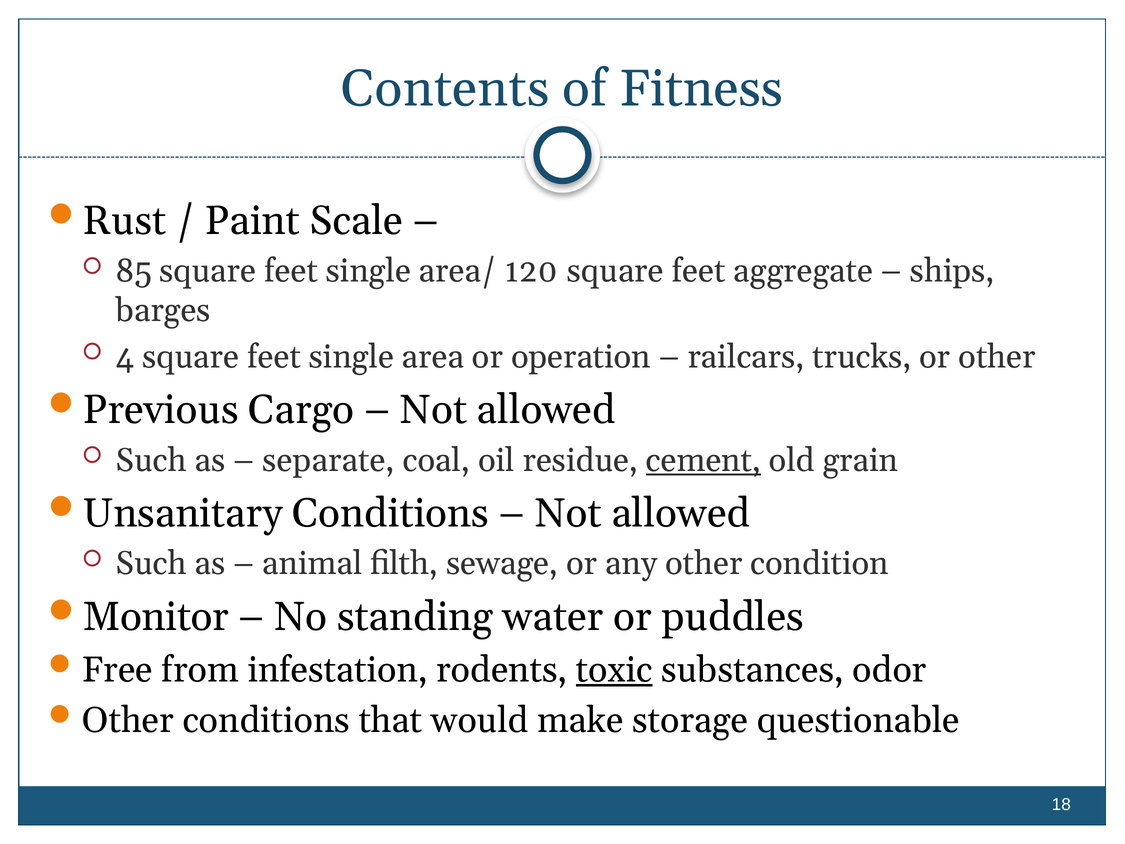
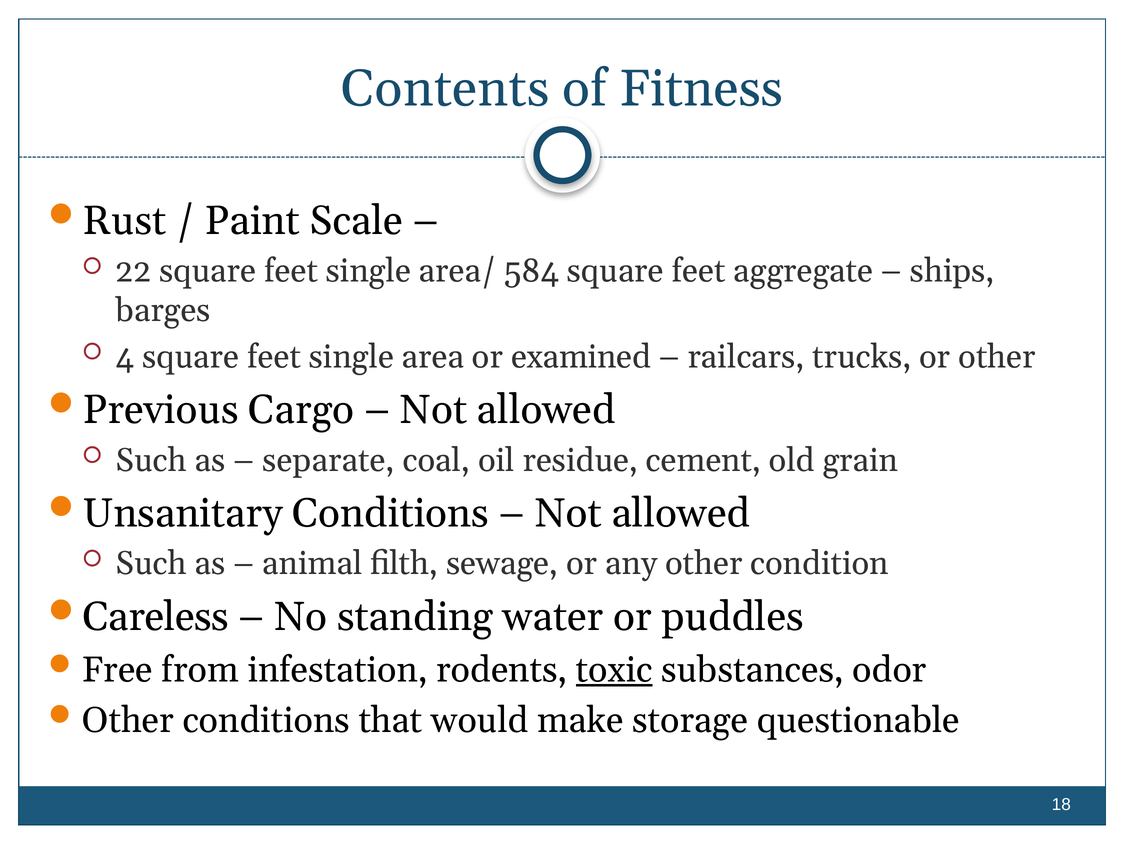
85: 85 -> 22
120: 120 -> 584
operation: operation -> examined
cement underline: present -> none
Monitor: Monitor -> Careless
